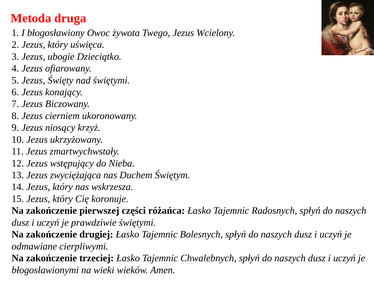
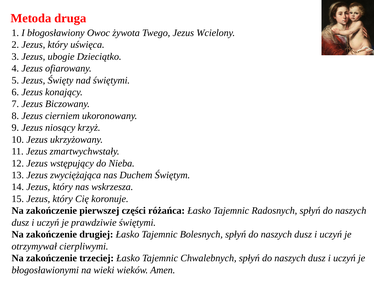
odmawiane: odmawiane -> otrzymywał
